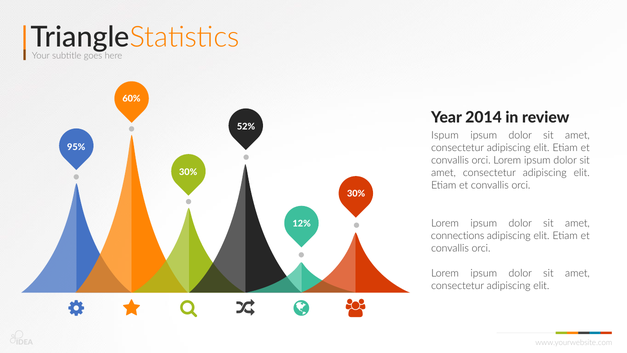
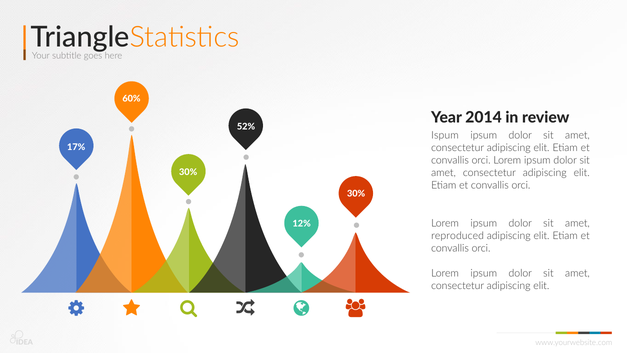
95%: 95% -> 17%
connections: connections -> reproduced
